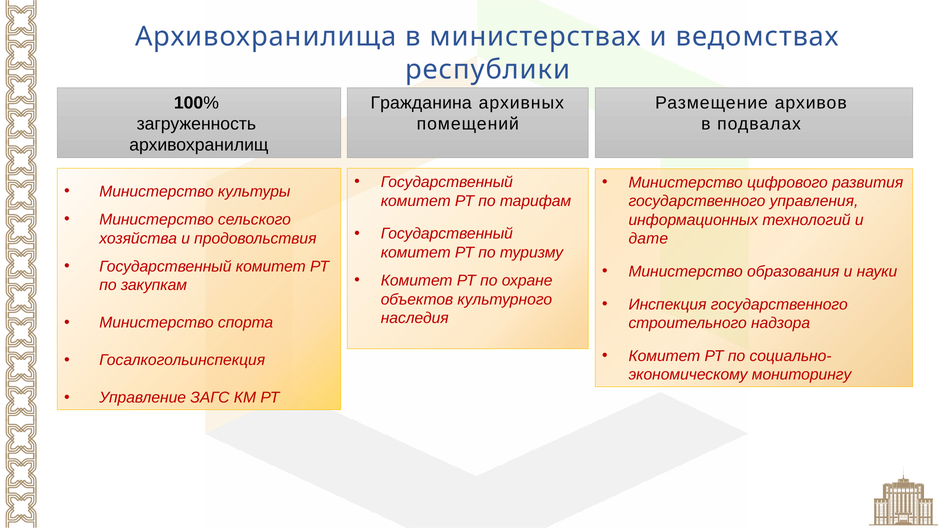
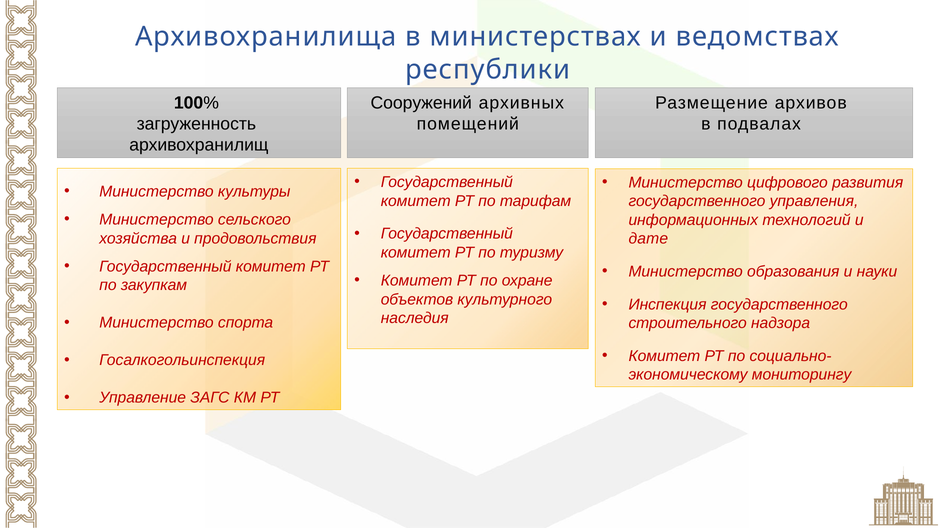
Гражданина: Гражданина -> Сооружений
